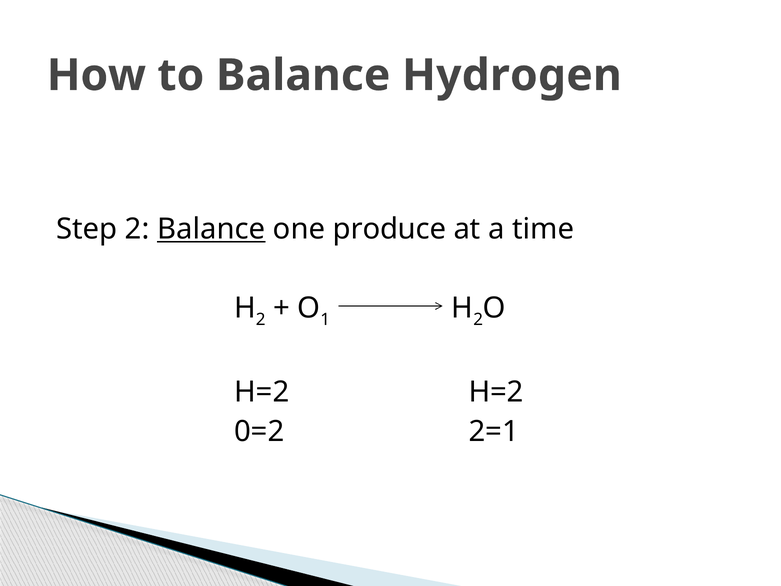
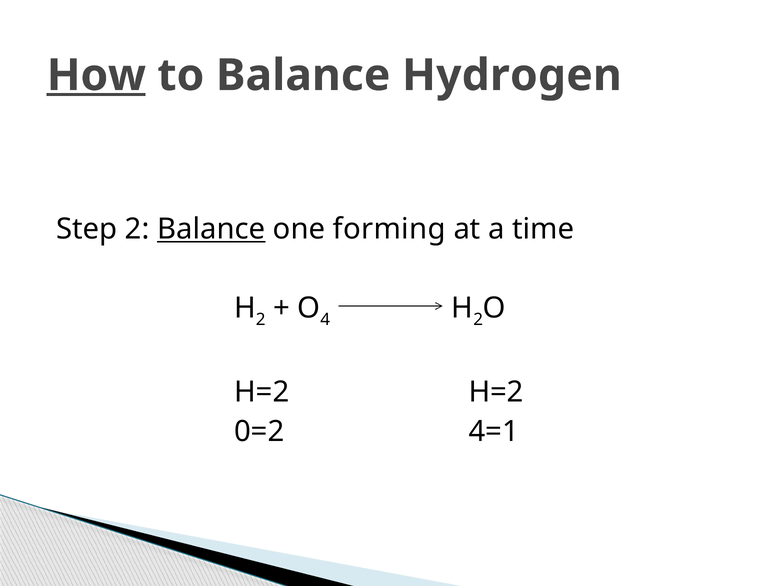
How underline: none -> present
produce: produce -> forming
1: 1 -> 4
2=1: 2=1 -> 4=1
